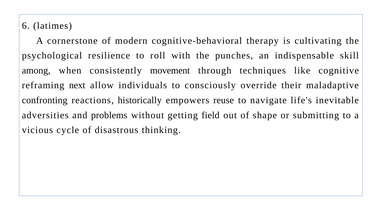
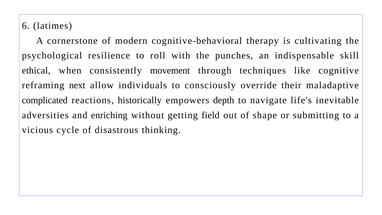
among: among -> ethical
confronting: confronting -> complicated
reuse: reuse -> depth
problems: problems -> enriching
